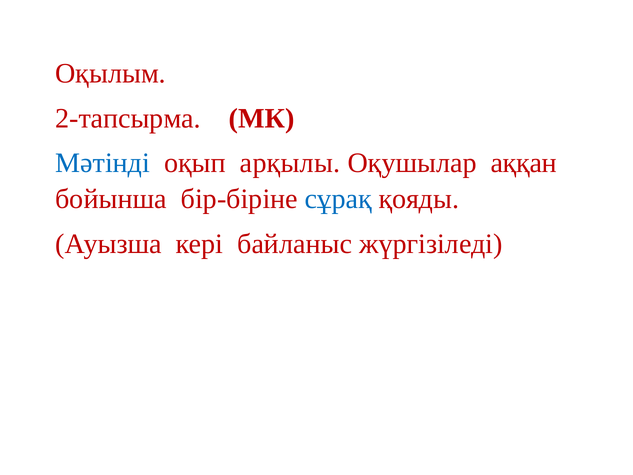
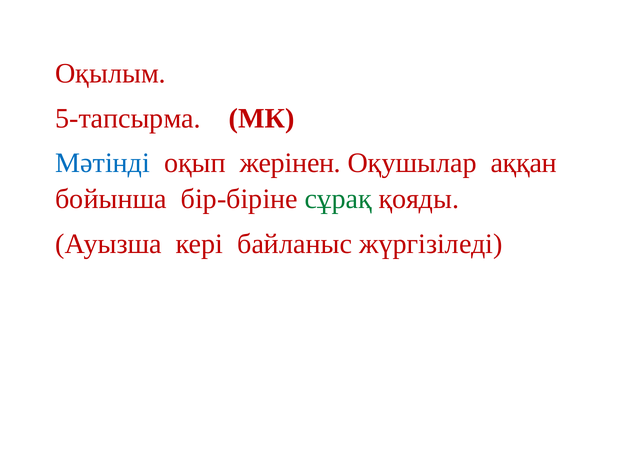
2-тапсырма: 2-тапсырма -> 5-тапсырма
арқылы: арқылы -> жерінен
сұрақ colour: blue -> green
